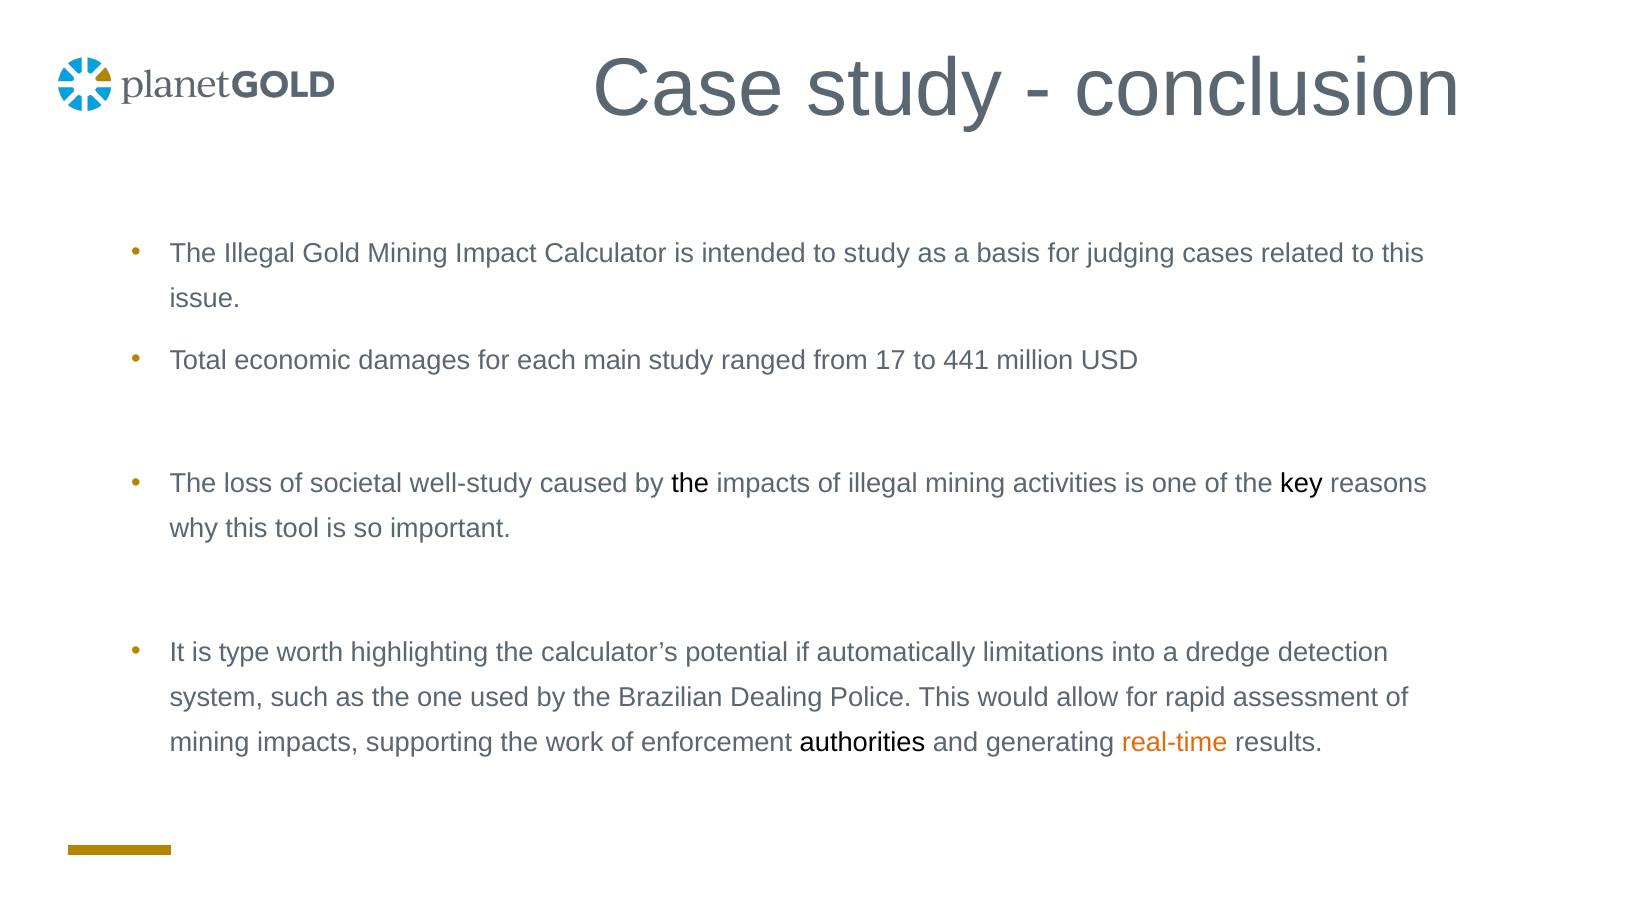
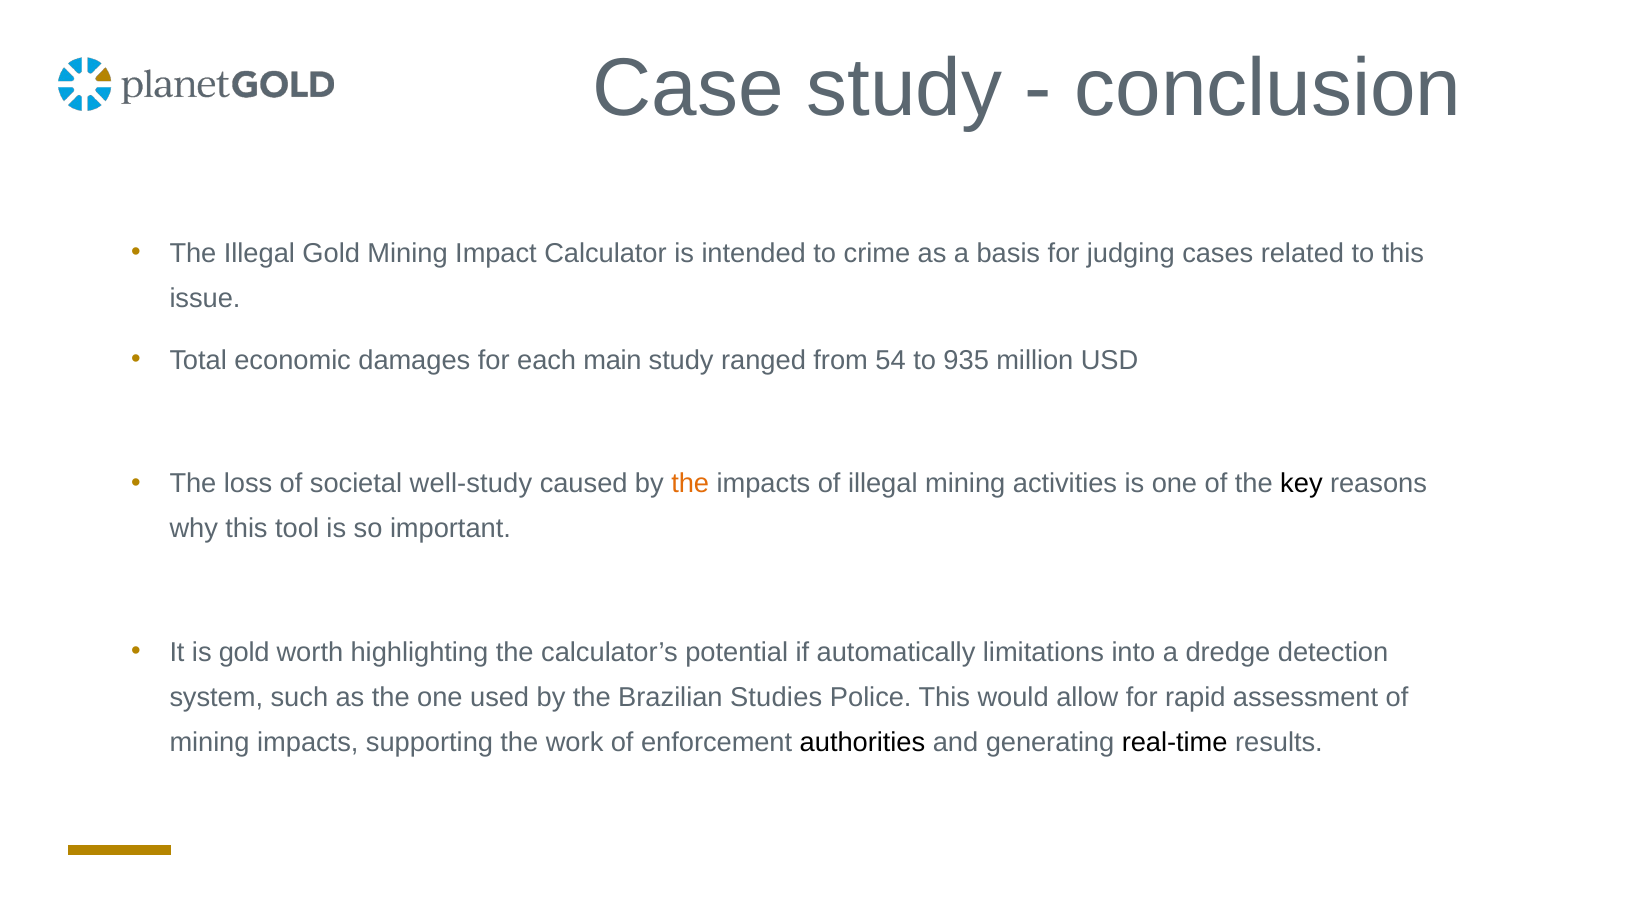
to study: study -> crime
17: 17 -> 54
441: 441 -> 935
the at (690, 484) colour: black -> orange
is type: type -> gold
Dealing: Dealing -> Studies
real-time colour: orange -> black
